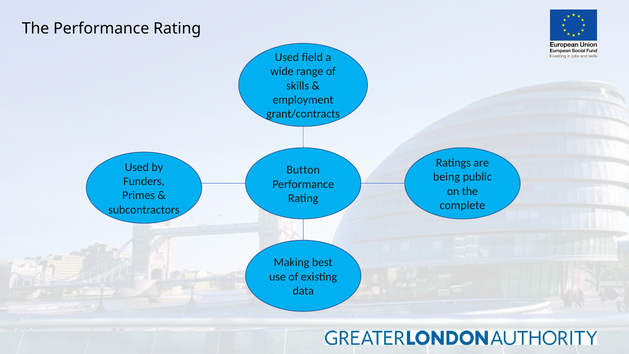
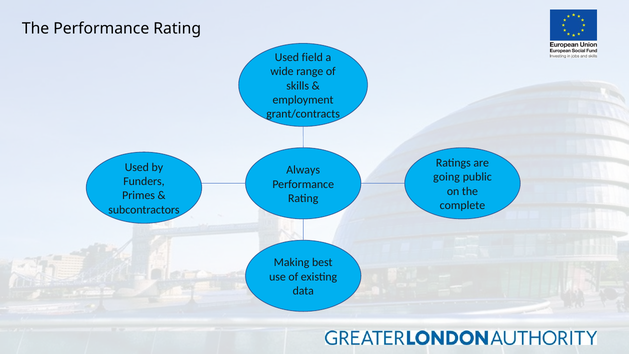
Button: Button -> Always
being: being -> going
